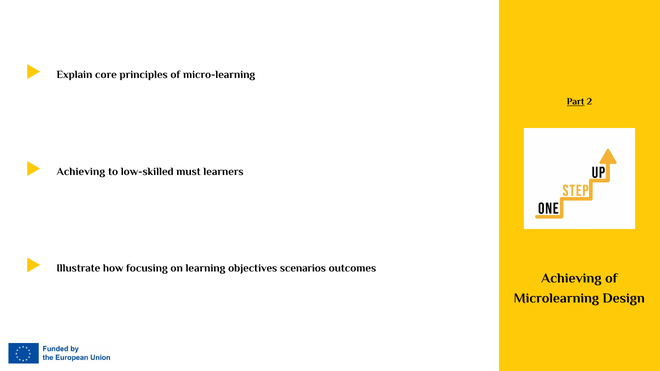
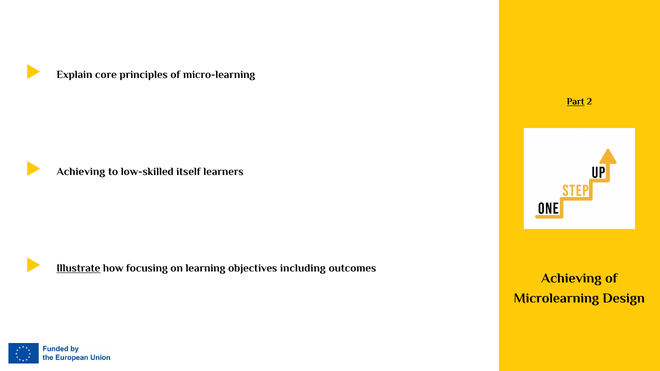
must: must -> itself
Illustrate underline: none -> present
scenarios: scenarios -> including
